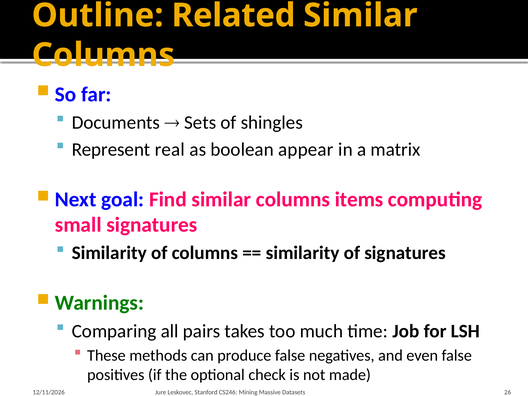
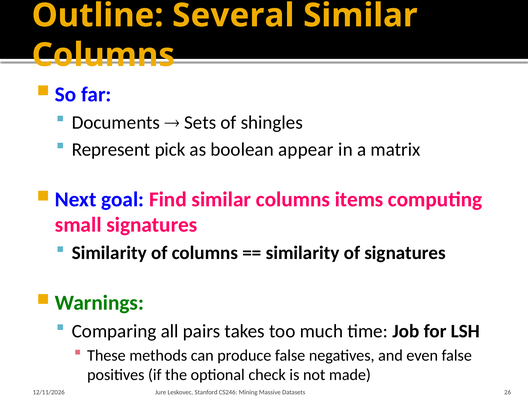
Related: Related -> Several
real: real -> pick
